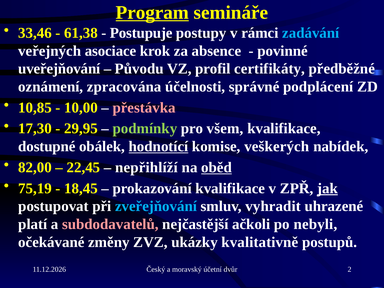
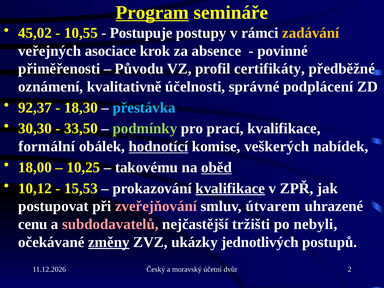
33,46: 33,46 -> 45,02
61,38: 61,38 -> 10,55
zadávání colour: light blue -> yellow
uveřejňování: uveřejňování -> přiměřenosti
zpracována: zpracována -> kvalitativně
10,85: 10,85 -> 92,37
10,00: 10,00 -> 18,30
přestávka colour: pink -> light blue
17,30: 17,30 -> 30,30
29,95: 29,95 -> 33,50
všem: všem -> prací
dostupné: dostupné -> formální
82,00: 82,00 -> 18,00
22,45: 22,45 -> 10,25
nepřihlíží: nepřihlíží -> takovému
75,19: 75,19 -> 10,12
18,45: 18,45 -> 15,53
kvalifikace at (230, 188) underline: none -> present
jak underline: present -> none
zveřejňování colour: light blue -> pink
vyhradit: vyhradit -> útvarem
platí: platí -> cenu
ačkoli: ačkoli -> tržišti
změny underline: none -> present
kvalitativně: kvalitativně -> jednotlivých
